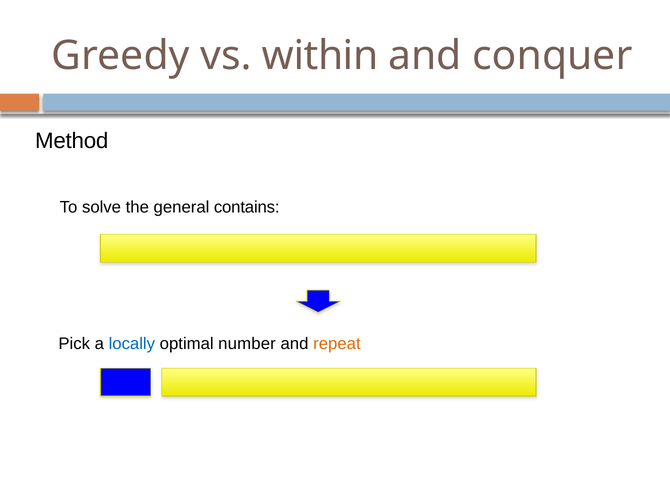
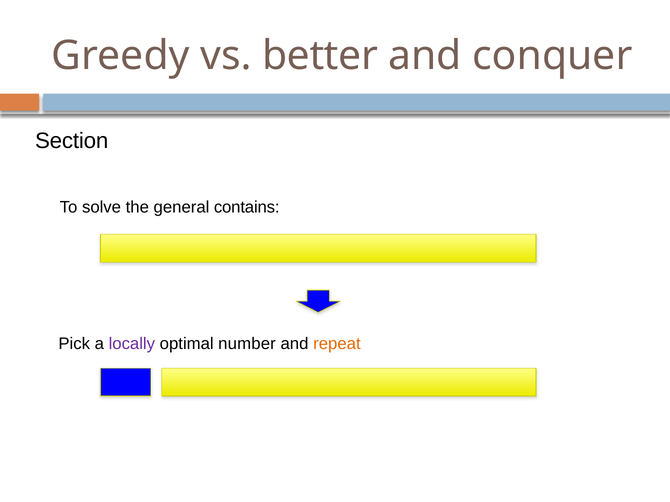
within: within -> better
Method: Method -> Section
locally colour: blue -> purple
